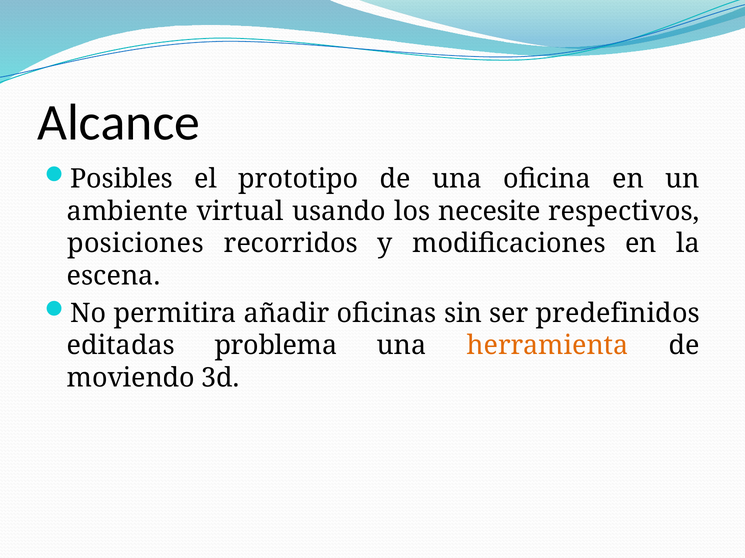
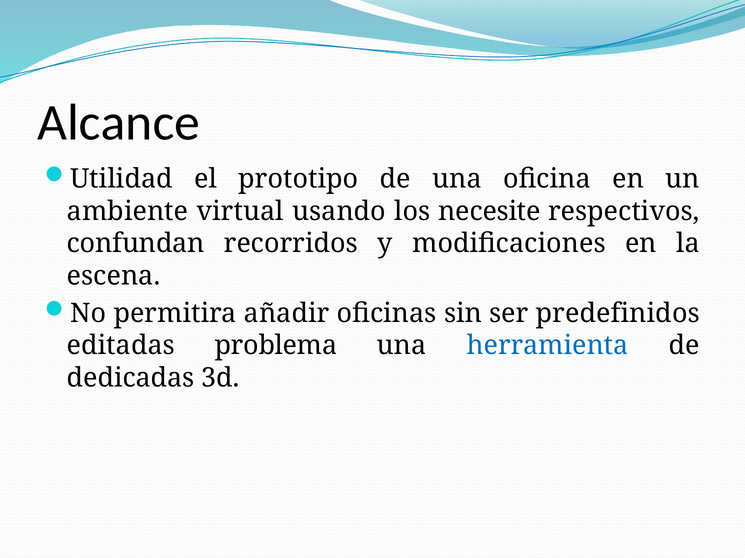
Posibles: Posibles -> Utilidad
posiciones: posiciones -> confundan
herramienta colour: orange -> blue
moviendo: moviendo -> dedicadas
